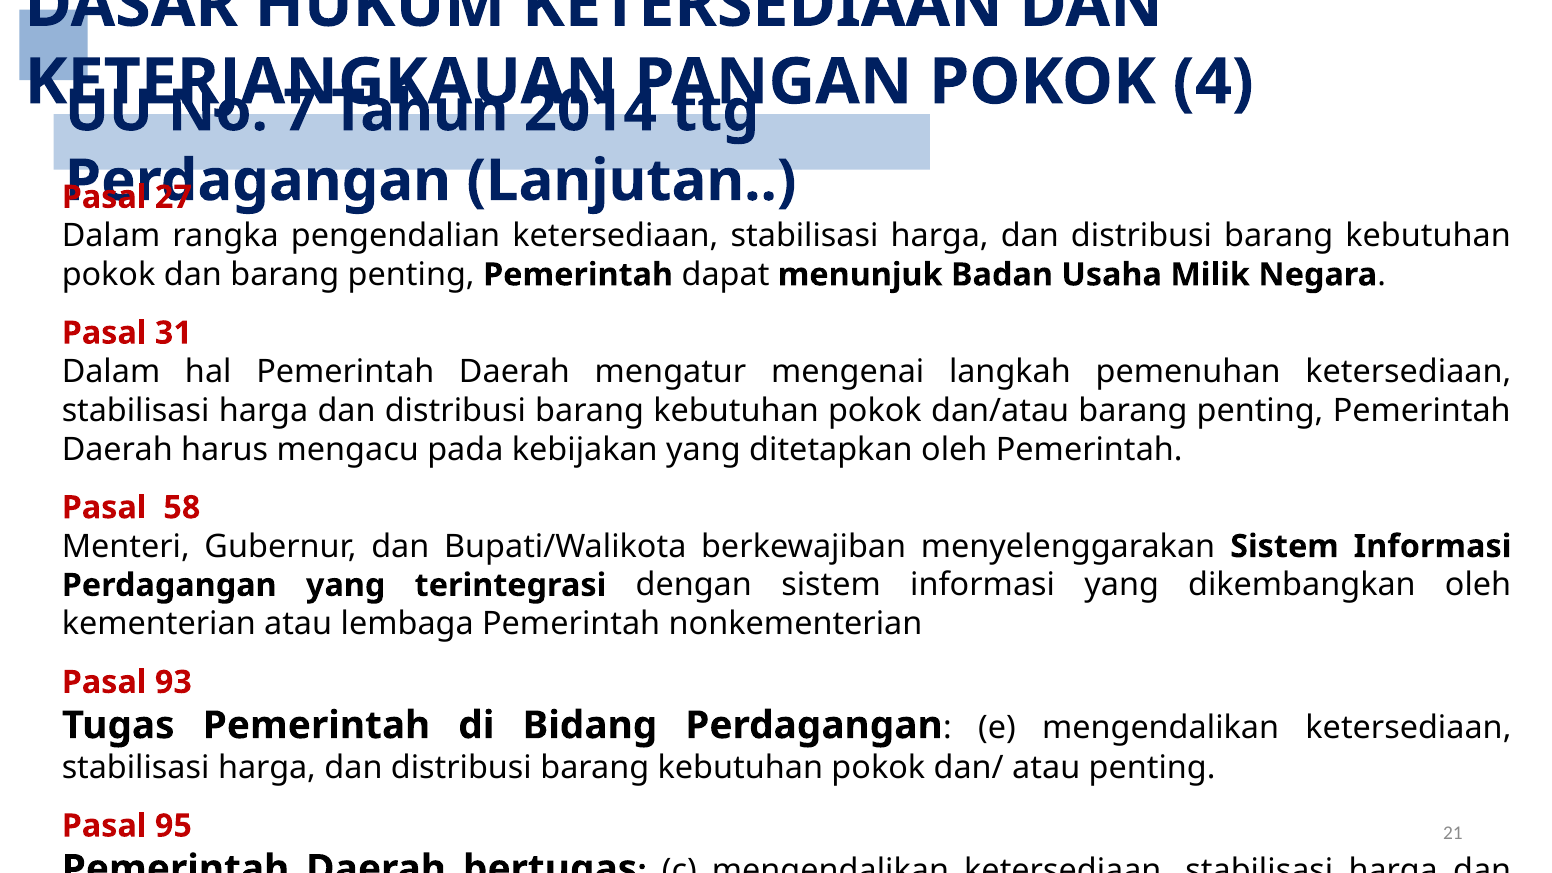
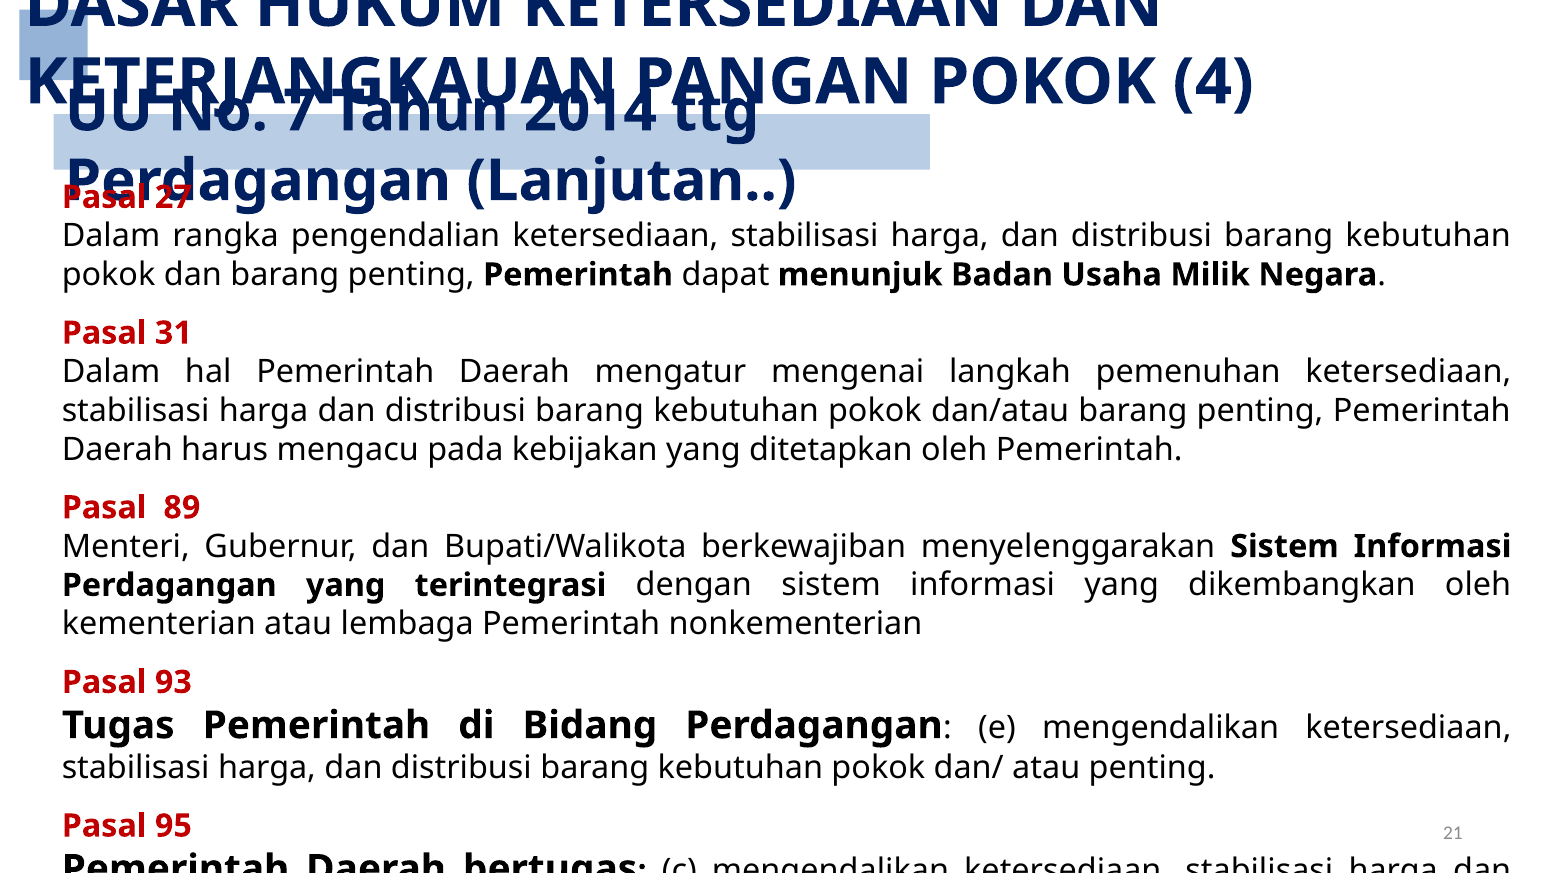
58: 58 -> 89
